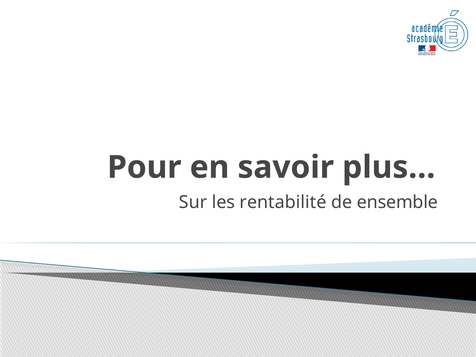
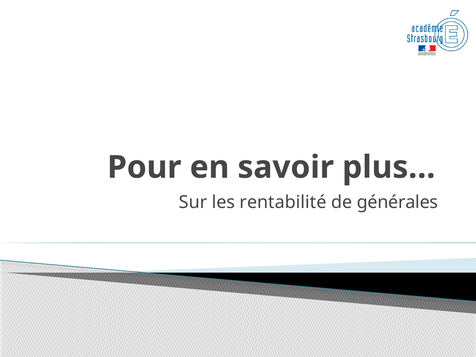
ensemble: ensemble -> générales
